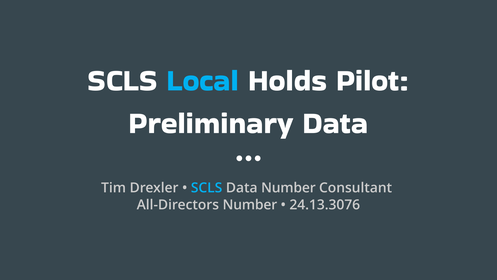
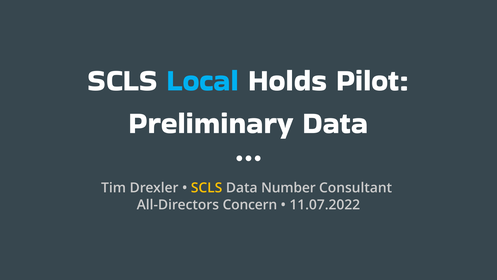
SCLS at (207, 188) colour: light blue -> yellow
All-Directors Number: Number -> Concern
24.13.3076: 24.13.3076 -> 11.07.2022
